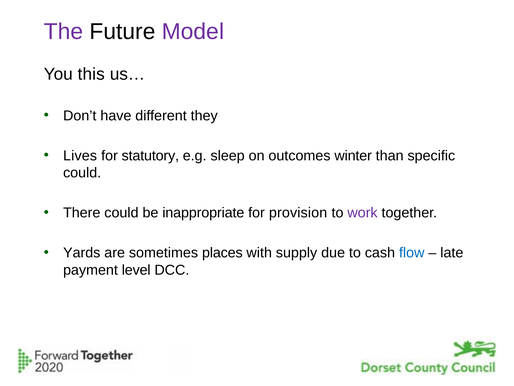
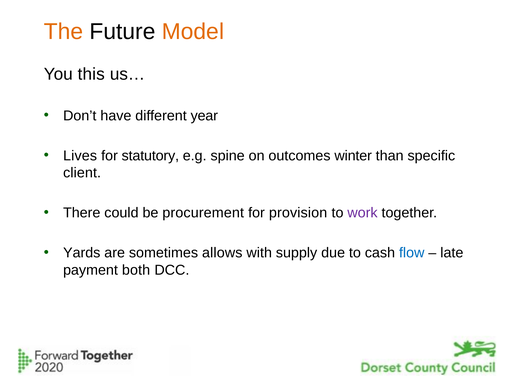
The colour: purple -> orange
Model colour: purple -> orange
they: they -> year
sleep: sleep -> spine
could at (82, 173): could -> client
inappropriate: inappropriate -> procurement
places: places -> allows
level: level -> both
